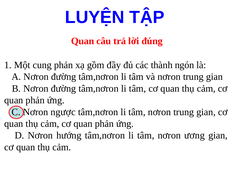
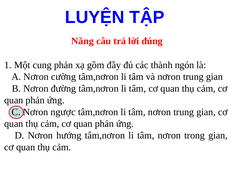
Quan at (83, 41): Quan -> Năng
A Nơron đường: đường -> cường
ương: ương -> trong
